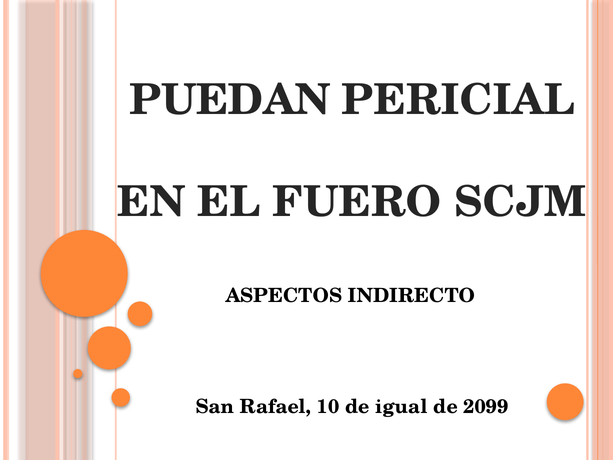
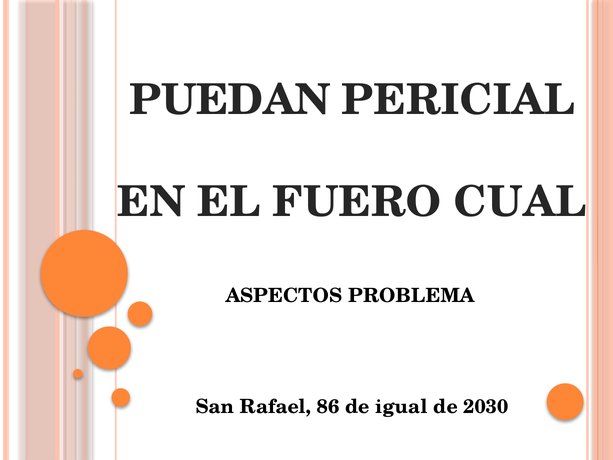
SCJM: SCJM -> CUAL
INDIRECTO: INDIRECTO -> PROBLEMA
10: 10 -> 86
2099: 2099 -> 2030
